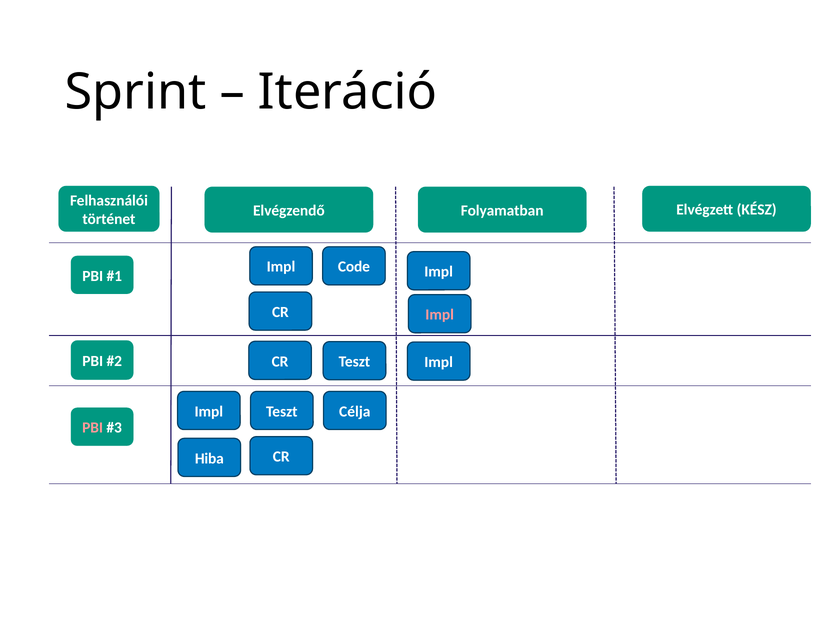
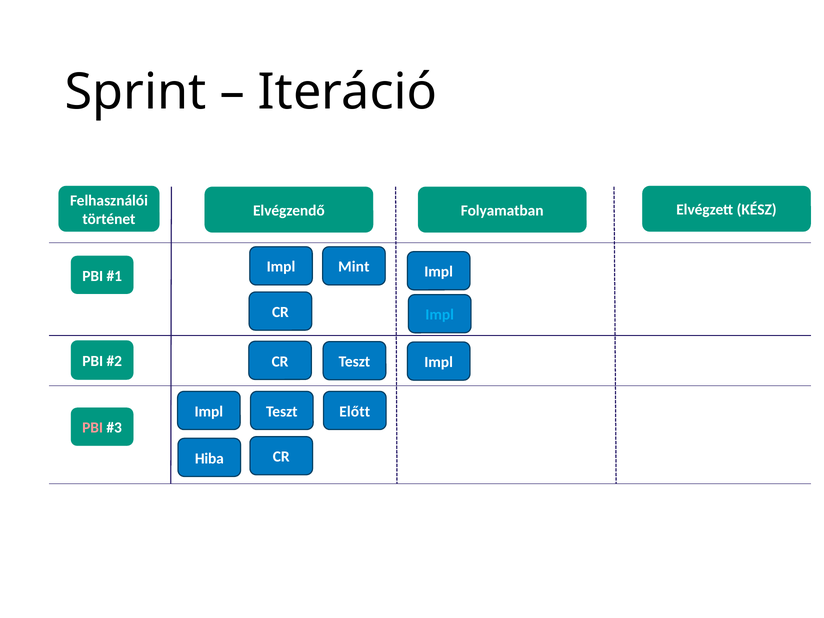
Code: Code -> Mint
Impl at (440, 315) colour: pink -> light blue
Célja: Célja -> Előtt
